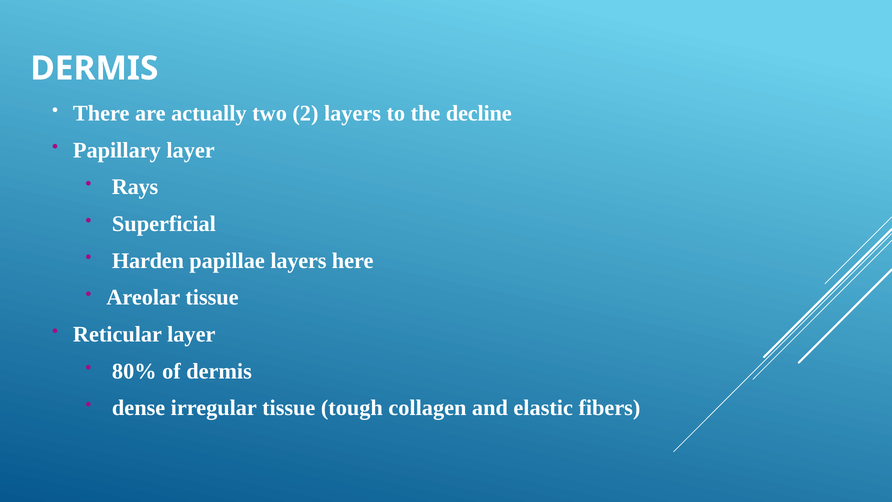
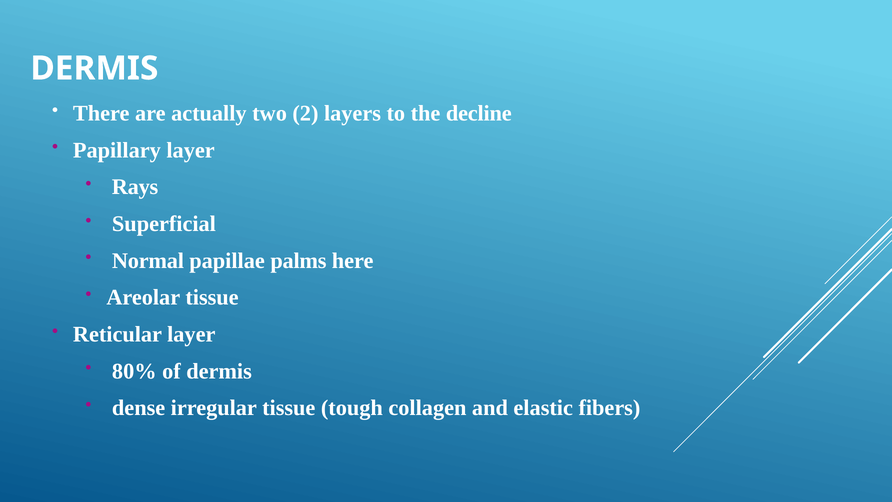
Harden: Harden -> Normal
papillae layers: layers -> palms
